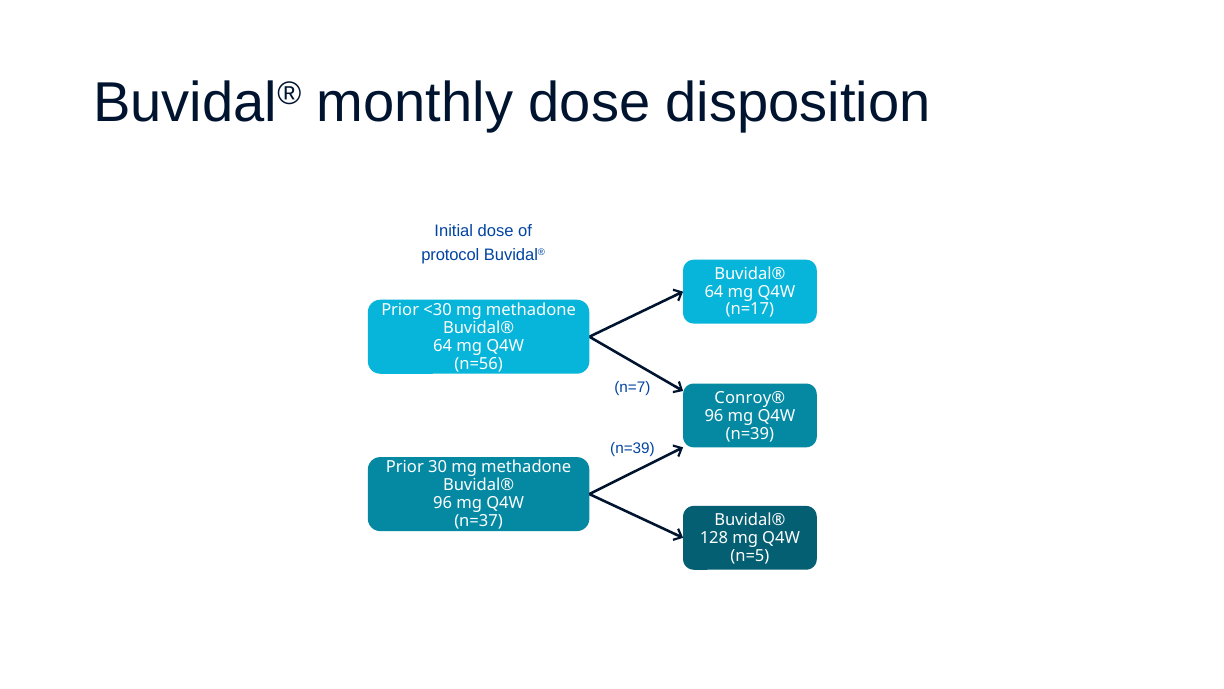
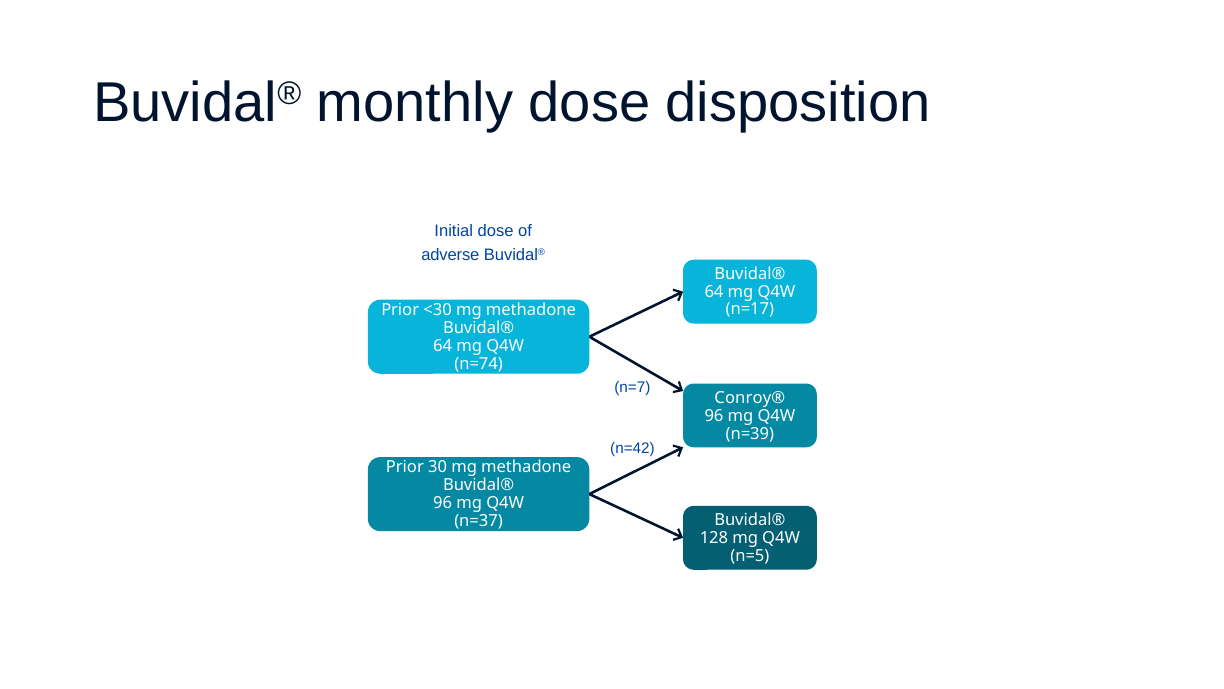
protocol: protocol -> adverse
n=56: n=56 -> n=74
n=39 at (632, 448): n=39 -> n=42
